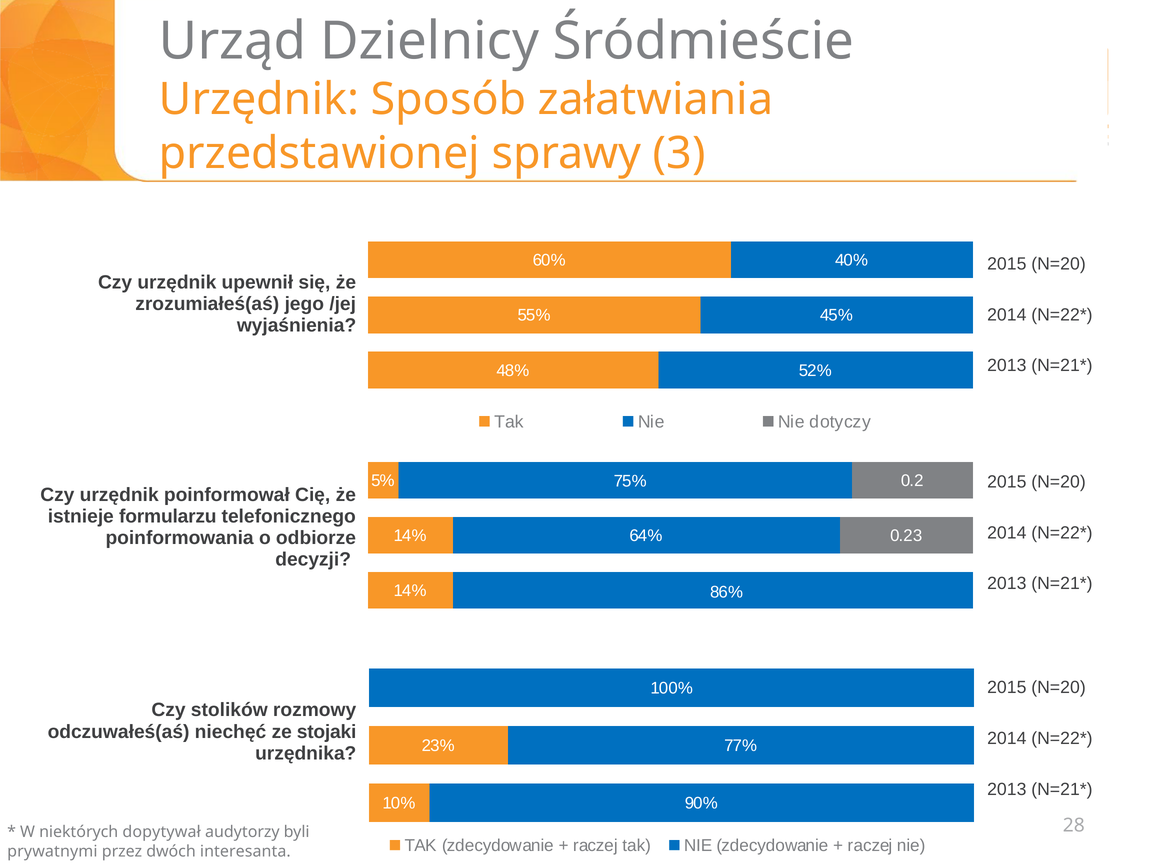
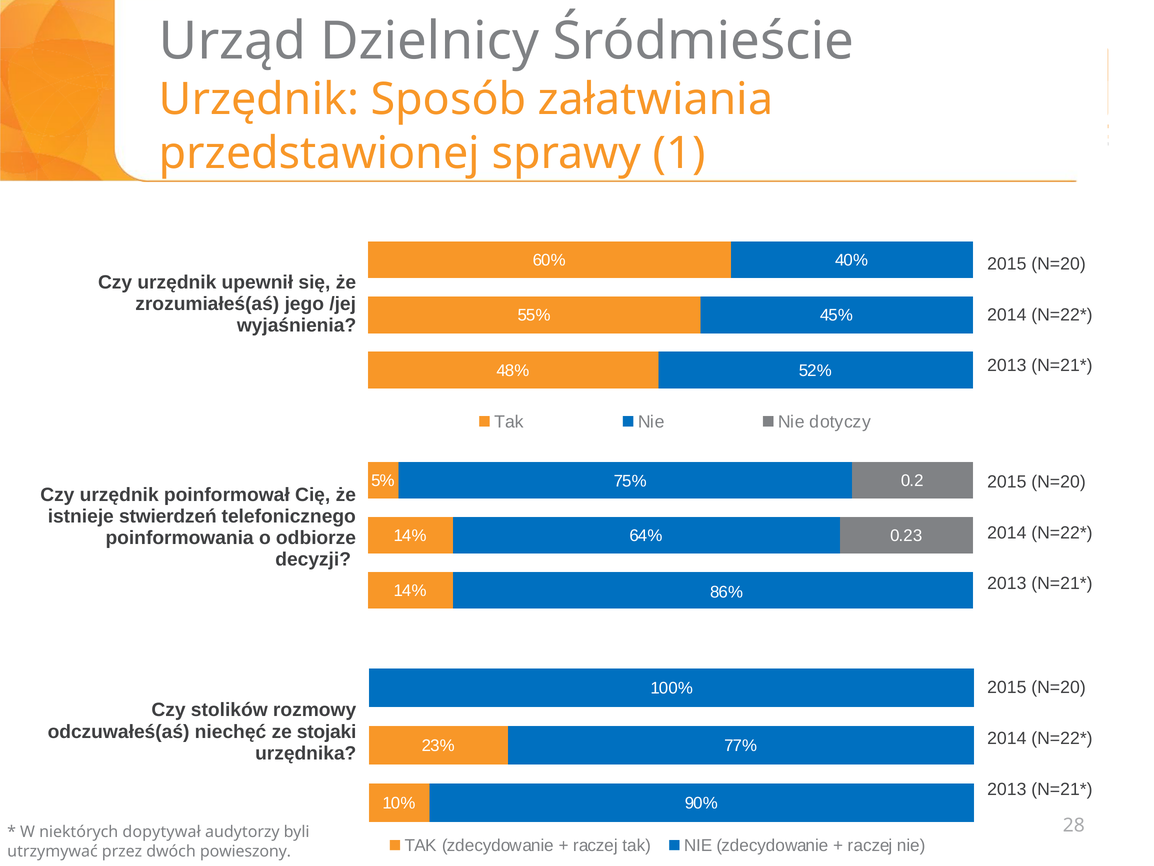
3: 3 -> 1
formularzu: formularzu -> stwierdzeń
prywatnymi: prywatnymi -> utrzymywać
interesanta: interesanta -> powieszony
